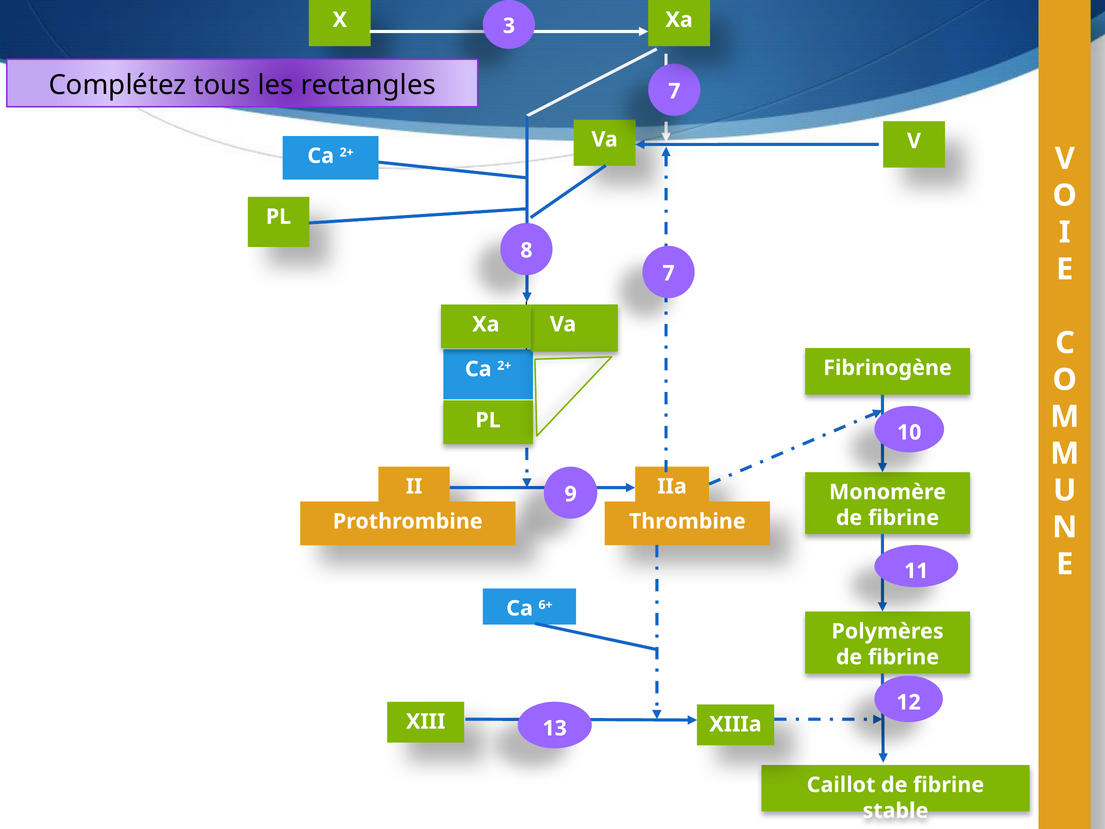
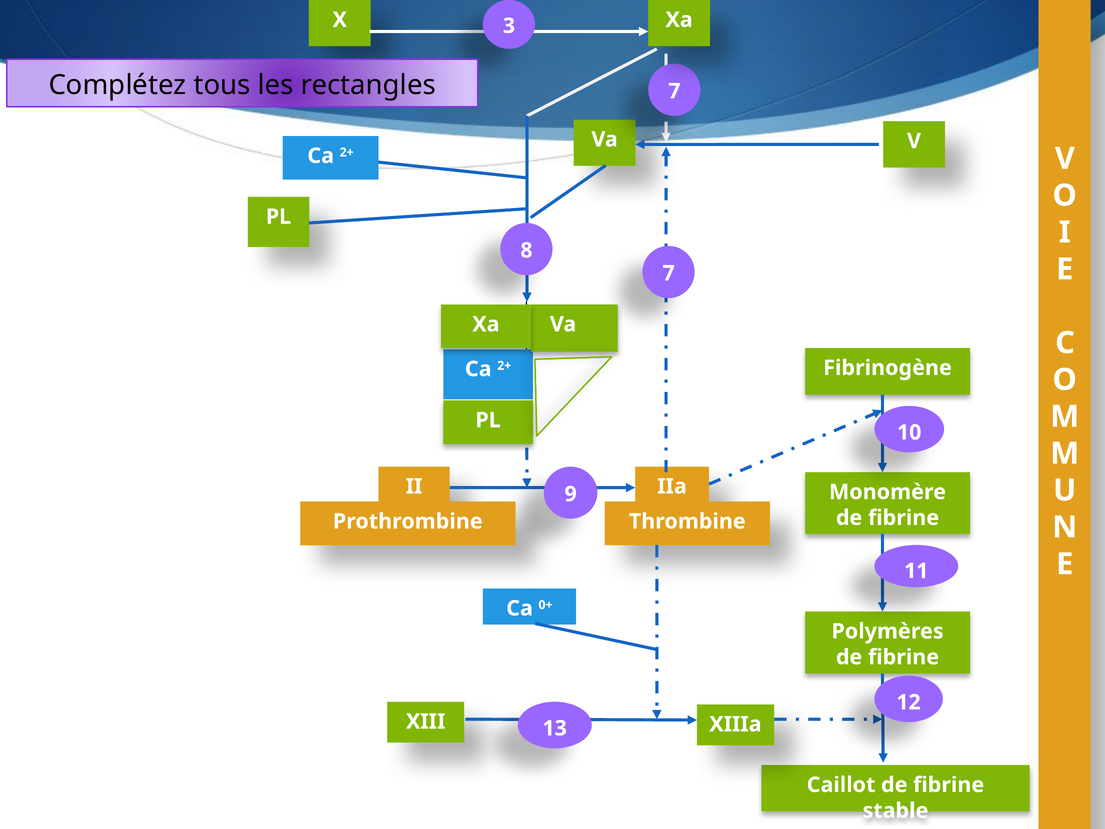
6+: 6+ -> 0+
